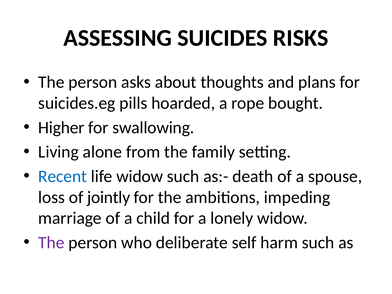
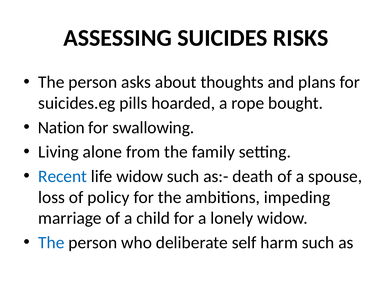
Higher: Higher -> Nation
jointly: jointly -> policy
The at (51, 243) colour: purple -> blue
